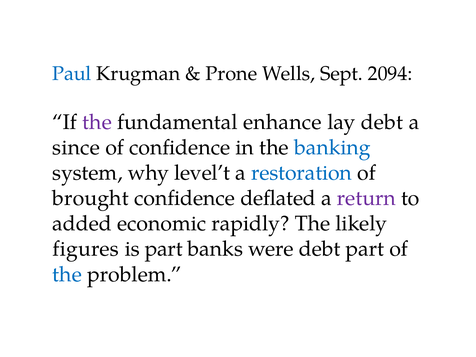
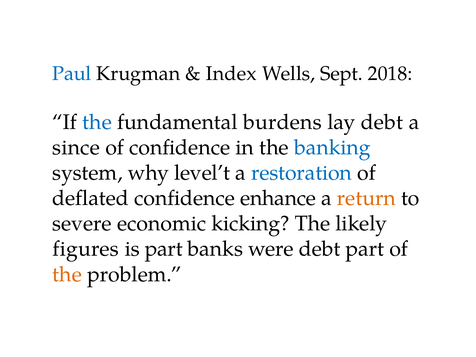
Prone: Prone -> Index
2094: 2094 -> 2018
the at (97, 122) colour: purple -> blue
enhance: enhance -> burdens
brought: brought -> deflated
deflated: deflated -> enhance
return colour: purple -> orange
added: added -> severe
rapidly: rapidly -> kicking
the at (67, 274) colour: blue -> orange
